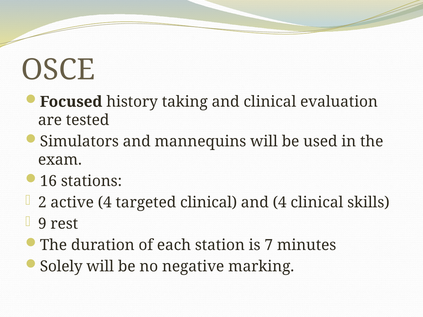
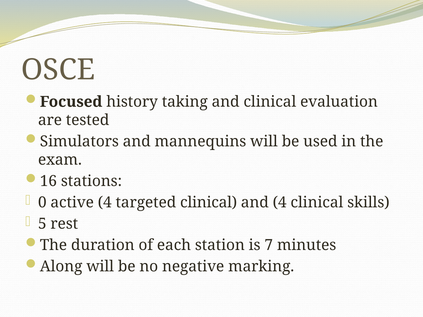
2: 2 -> 0
9: 9 -> 5
Solely: Solely -> Along
